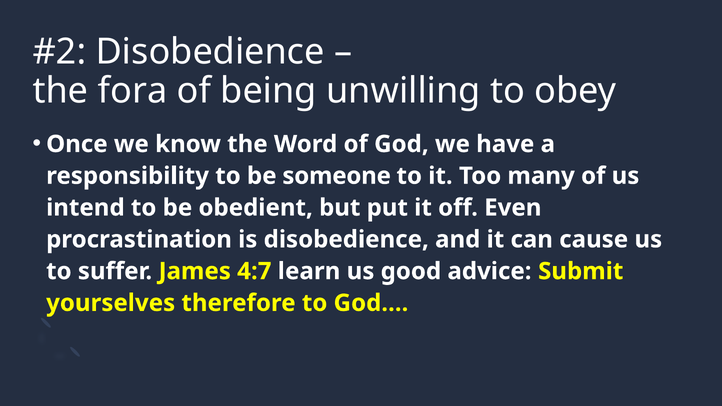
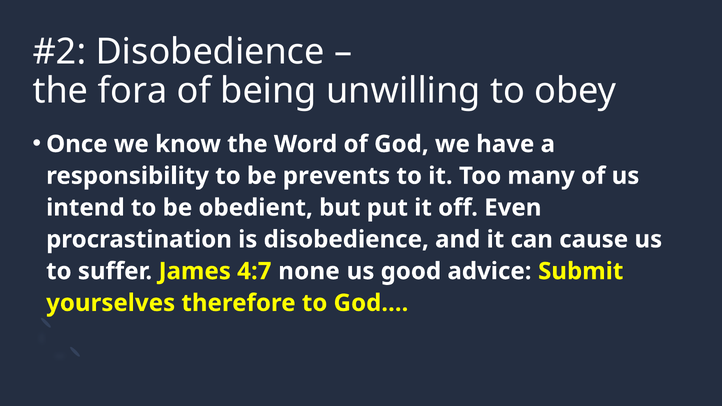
someone: someone -> prevents
learn: learn -> none
